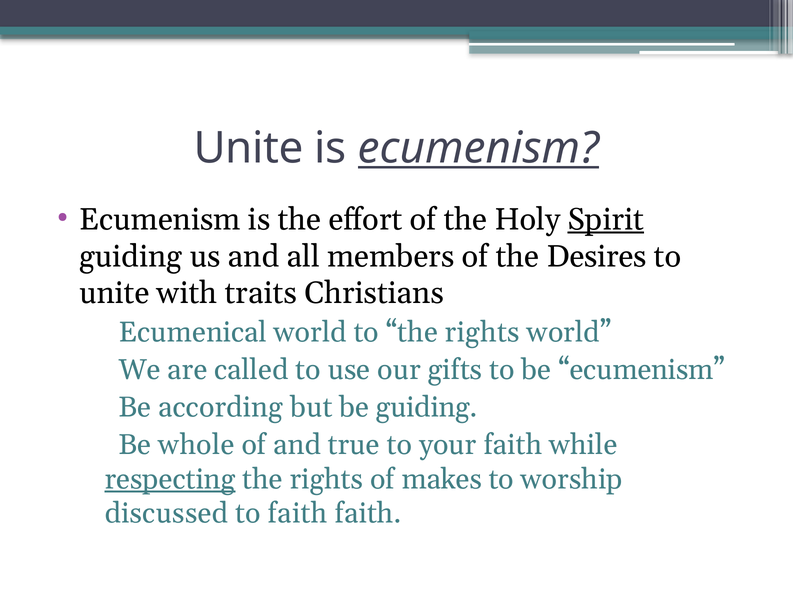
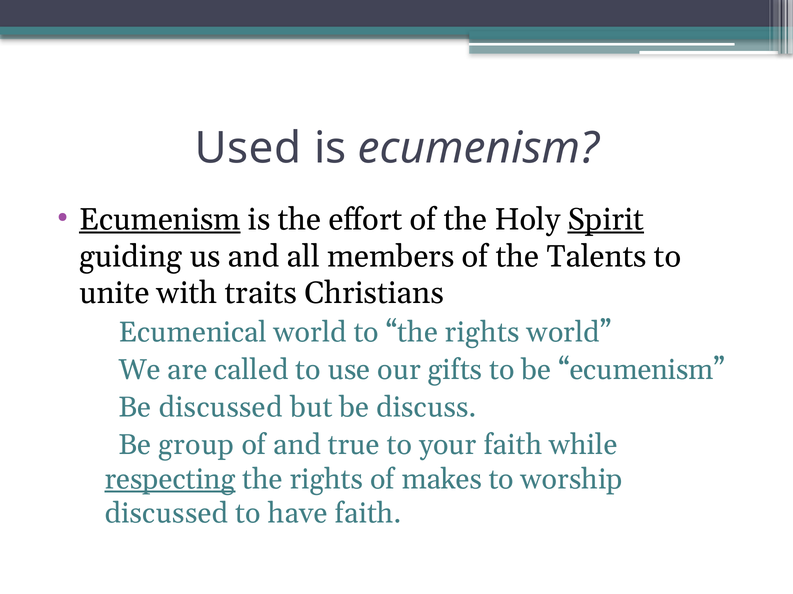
Unite at (249, 148): Unite -> Used
ecumenism at (478, 148) underline: present -> none
Ecumenism at (160, 220) underline: none -> present
Desires: Desires -> Talents
Be according: according -> discussed
be guiding: guiding -> discuss
whole: whole -> group
to faith: faith -> have
